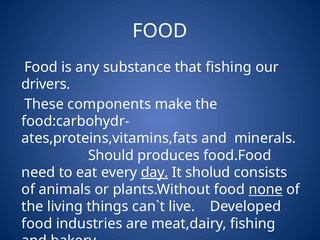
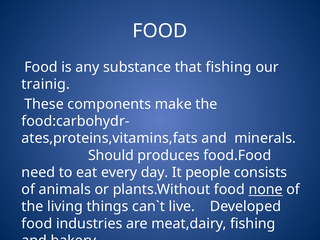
drivers: drivers -> trainig
day underline: present -> none
sholud: sholud -> people
